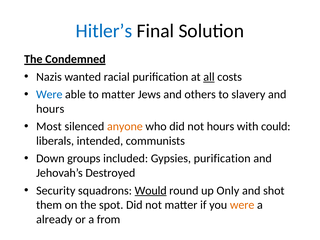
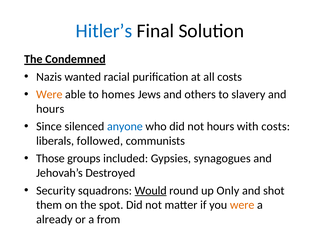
all underline: present -> none
Were at (49, 94) colour: blue -> orange
to matter: matter -> homes
Most: Most -> Since
anyone colour: orange -> blue
with could: could -> costs
intended: intended -> followed
Down: Down -> Those
Gypsies purification: purification -> synagogues
